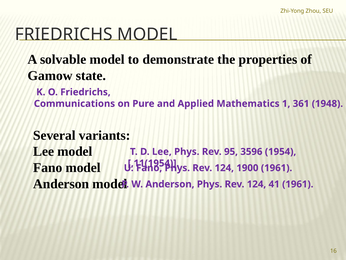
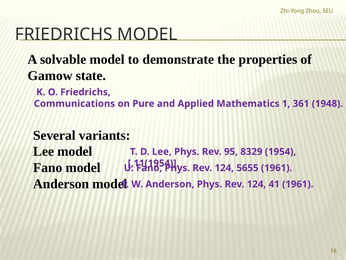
3596: 3596 -> 8329
1900: 1900 -> 5655
